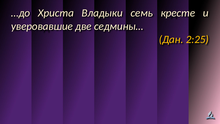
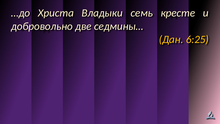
уверовавшие: уверовавшие -> добровольно
2:25: 2:25 -> 6:25
